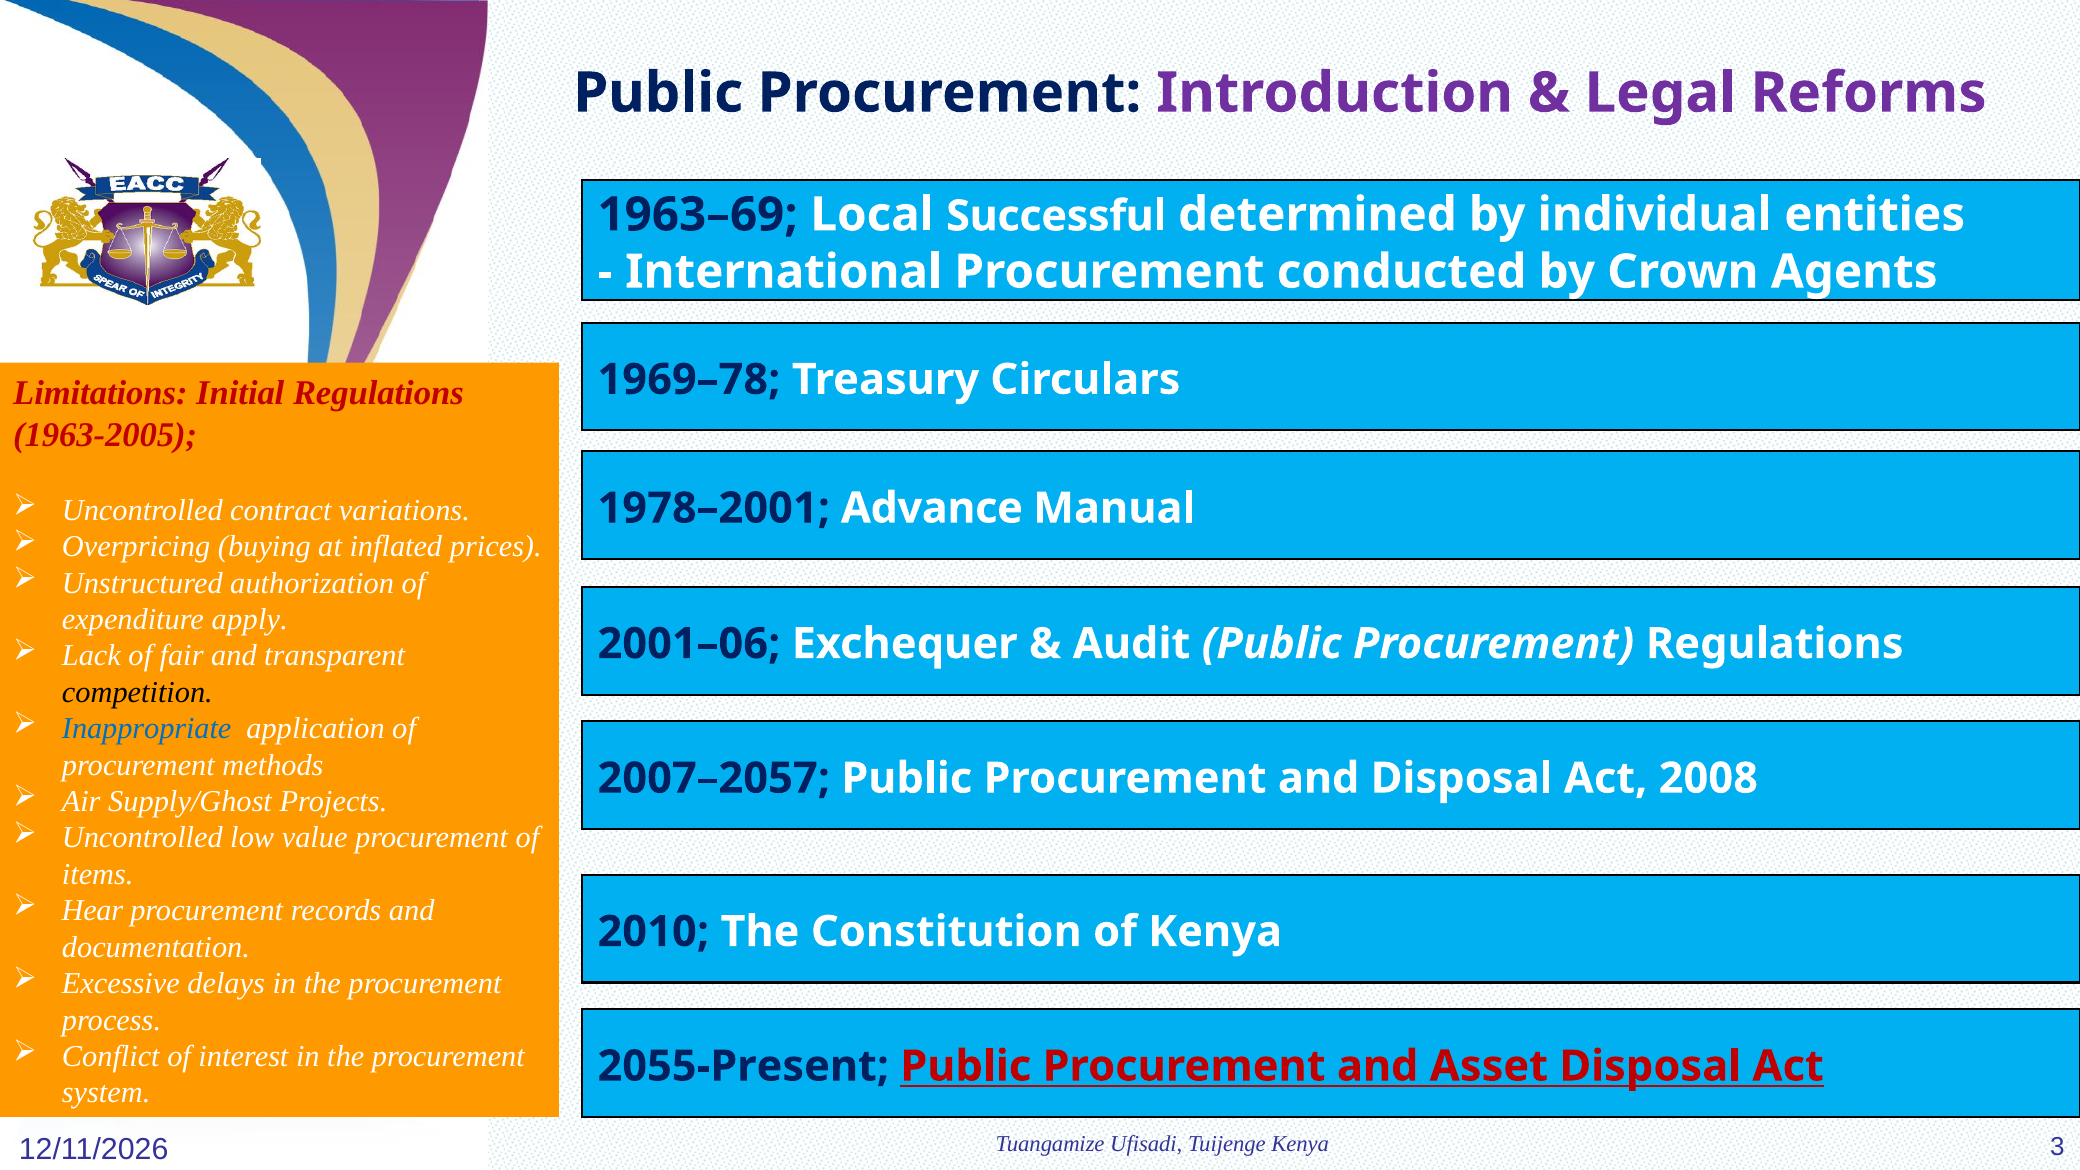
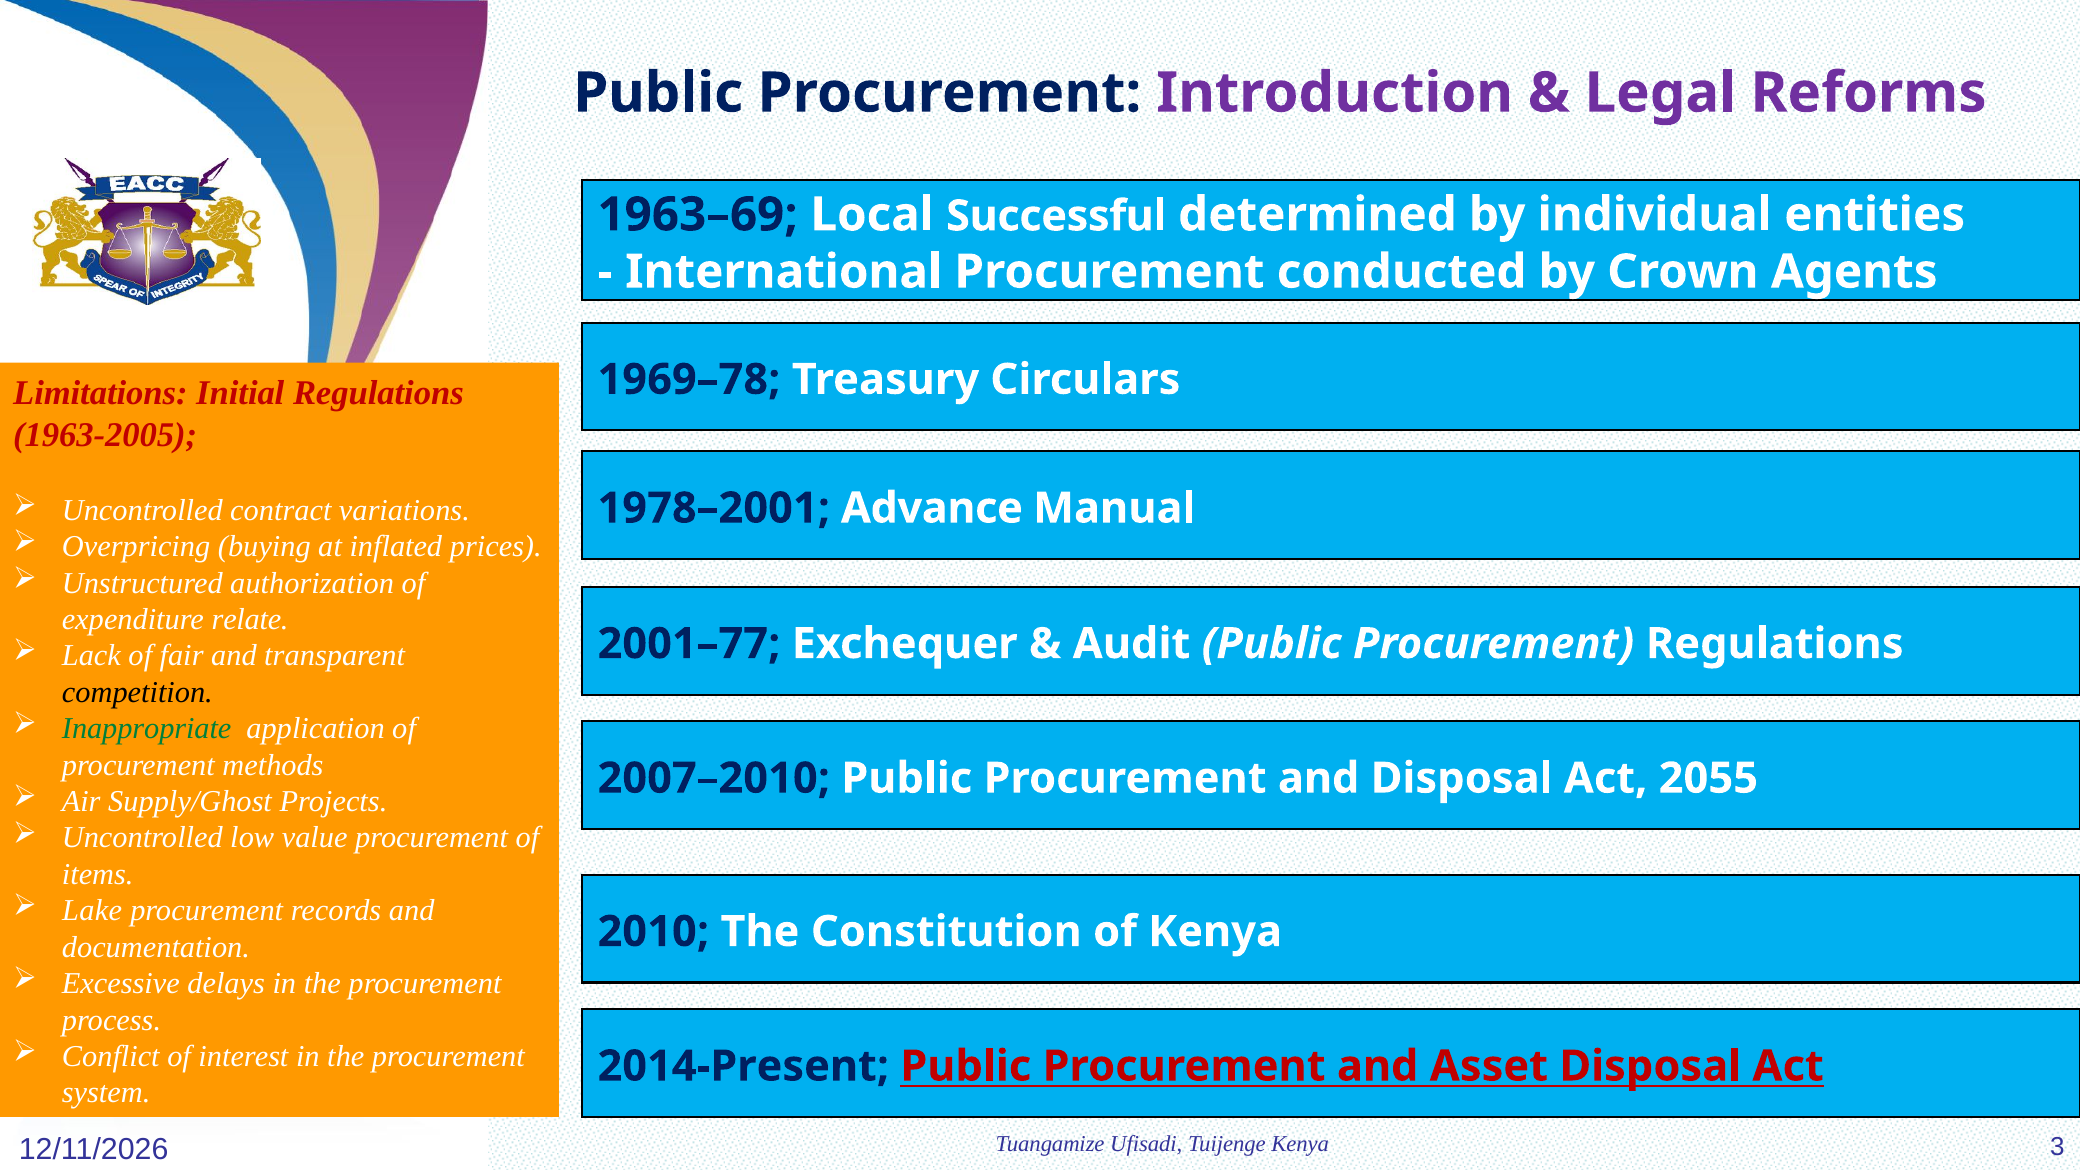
apply: apply -> relate
2001–06: 2001–06 -> 2001–77
Inappropriate colour: blue -> green
2007–2057: 2007–2057 -> 2007–2010
2008: 2008 -> 2055
Hear: Hear -> Lake
2055-Present: 2055-Present -> 2014-Present
